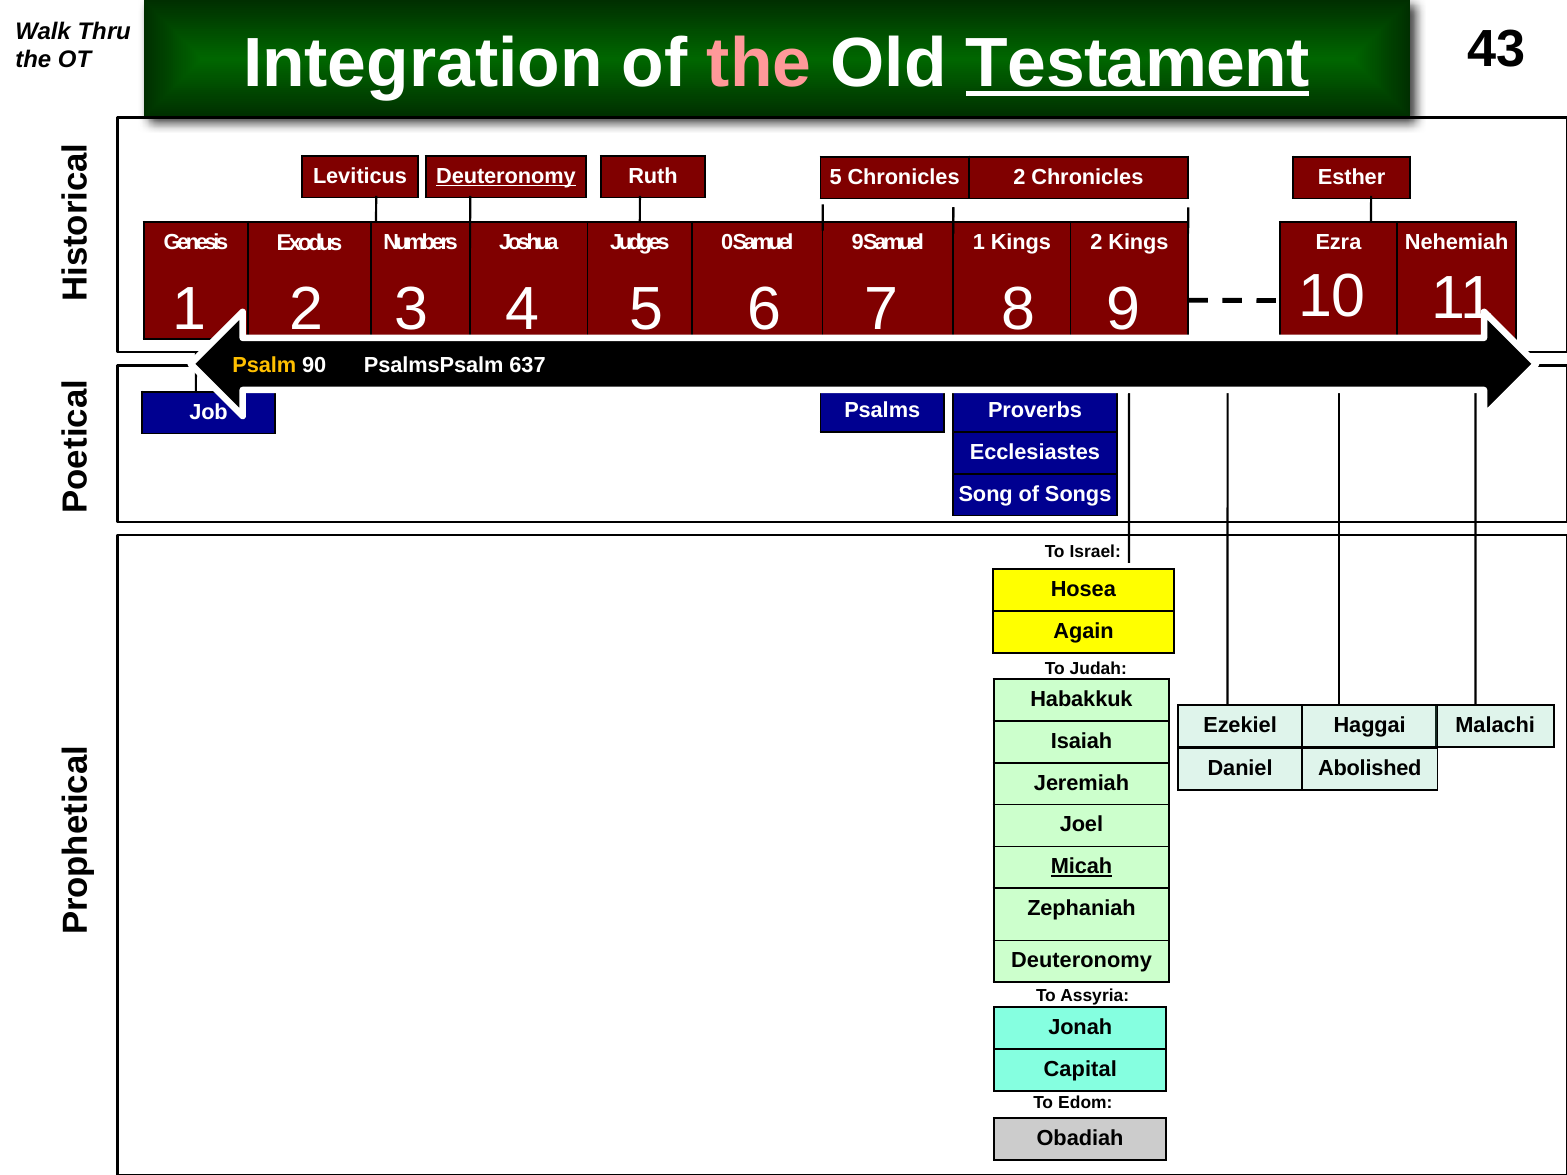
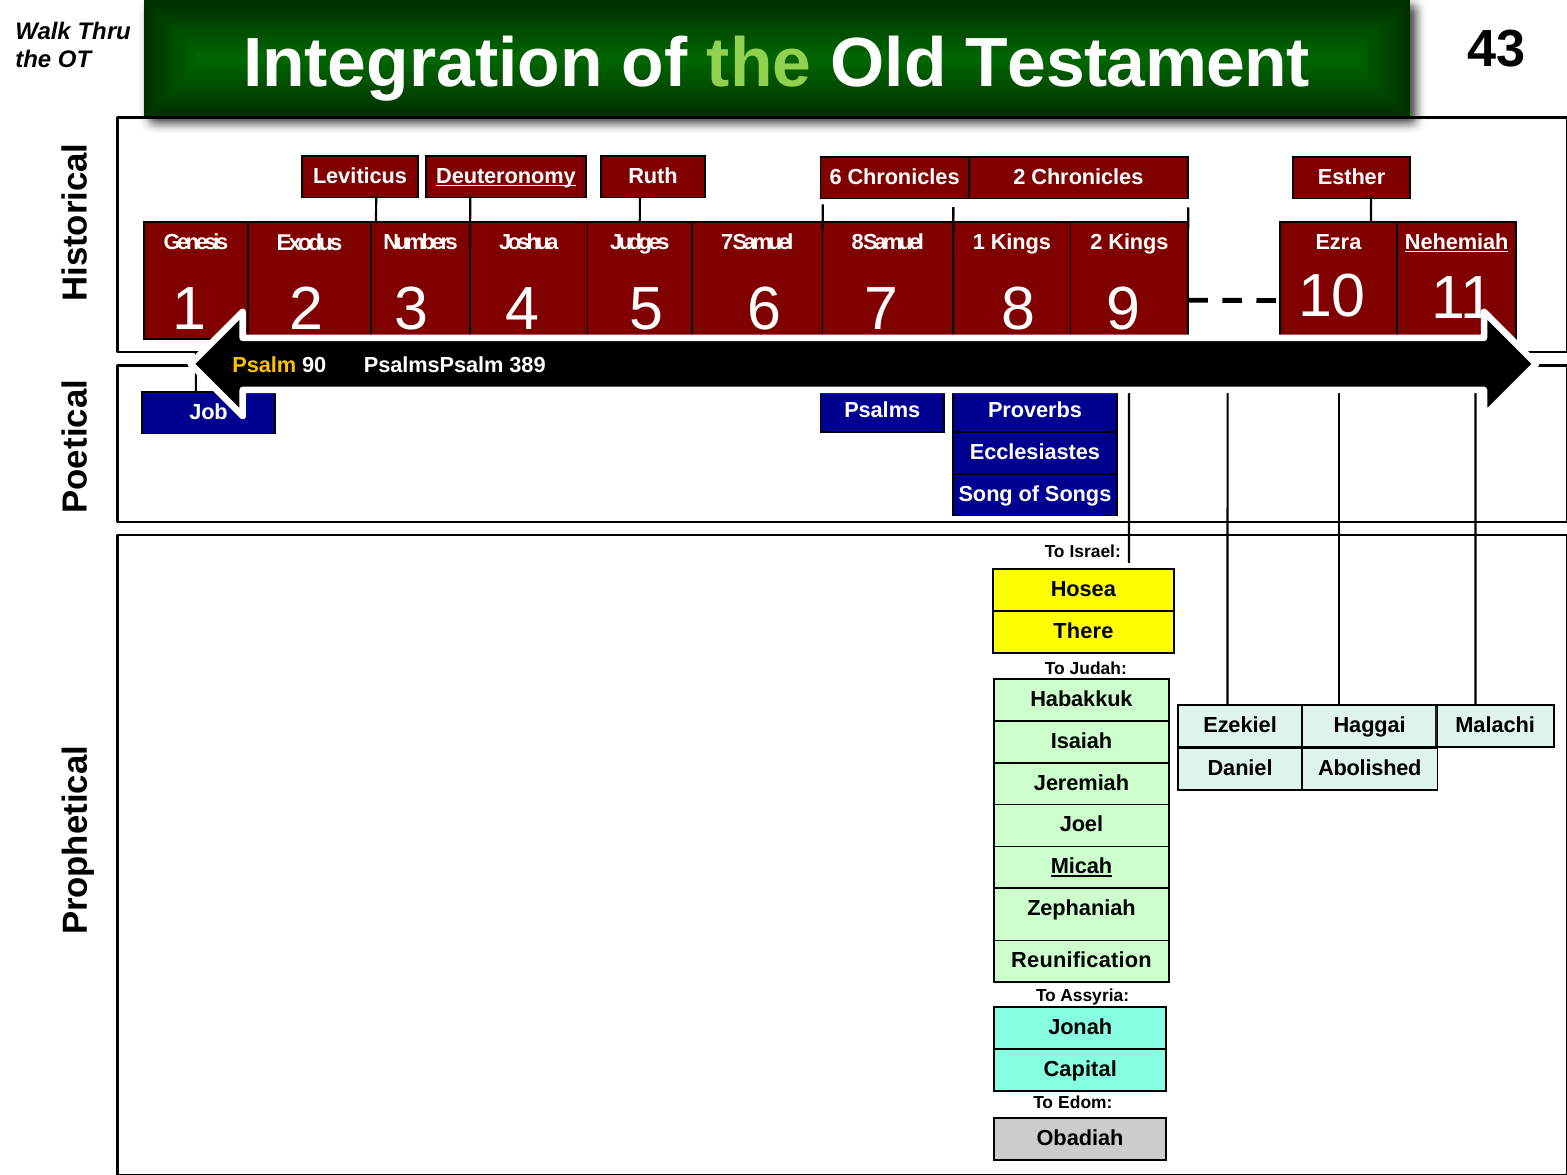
the at (759, 64) colour: pink -> light green
Testament underline: present -> none
Ruth 5: 5 -> 6
Judges 0: 0 -> 7
Samuel 9: 9 -> 8
Nehemiah underline: none -> present
637: 637 -> 389
Again: Again -> There
Deuteronomy at (1082, 961): Deuteronomy -> Reunification
